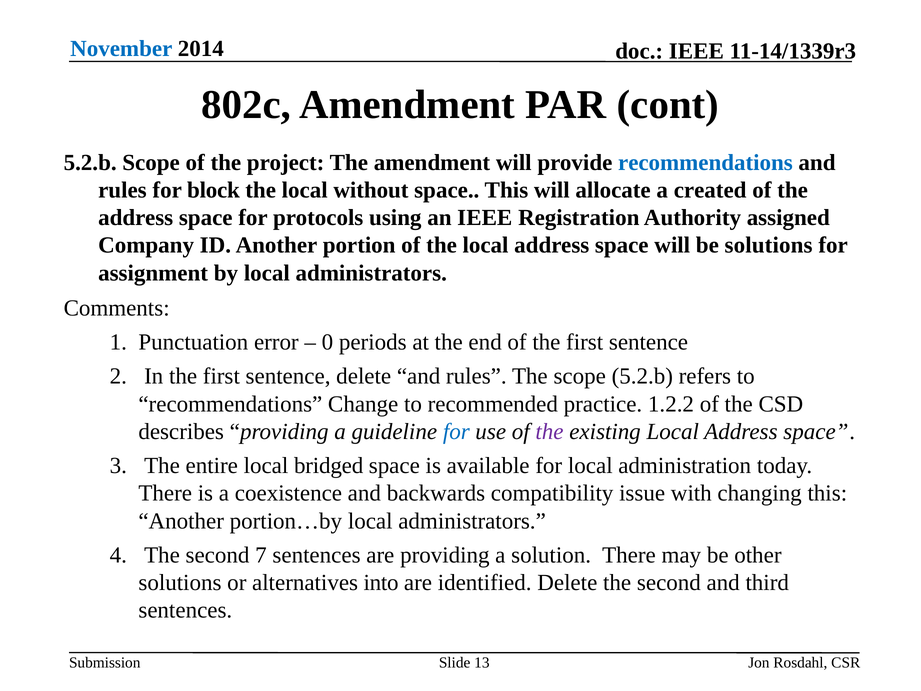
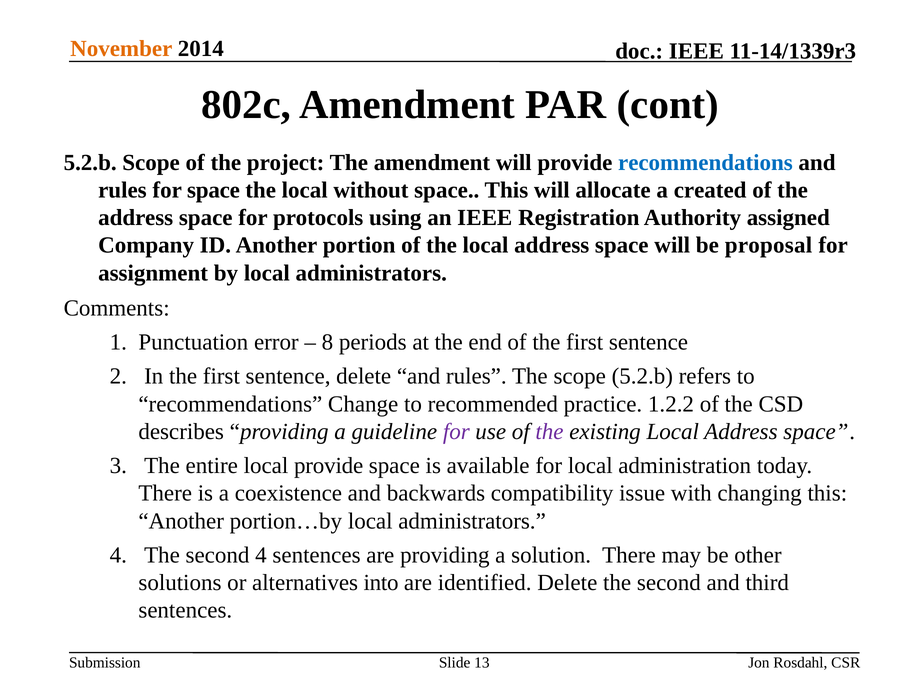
November colour: blue -> orange
for block: block -> space
be solutions: solutions -> proposal
0: 0 -> 8
for at (456, 431) colour: blue -> purple
local bridged: bridged -> provide
second 7: 7 -> 4
